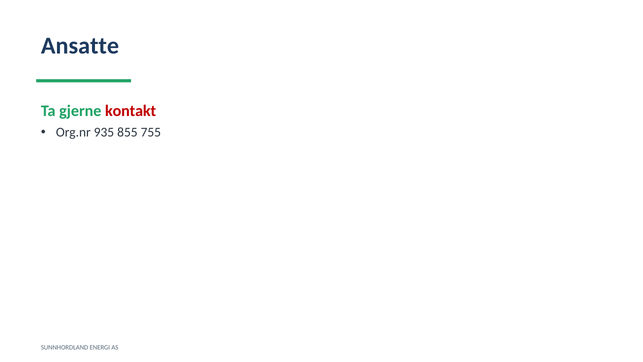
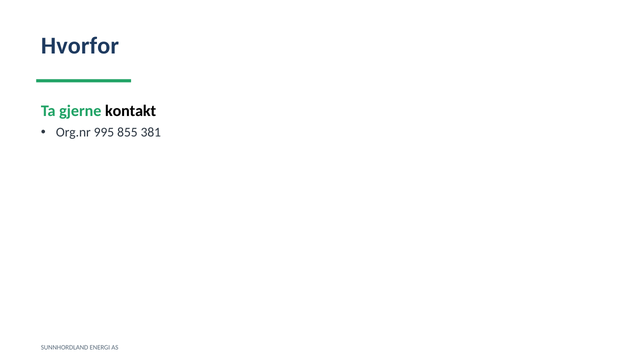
Ansatte: Ansatte -> Hvorfor
kontakt colour: red -> black
935: 935 -> 995
755: 755 -> 381
